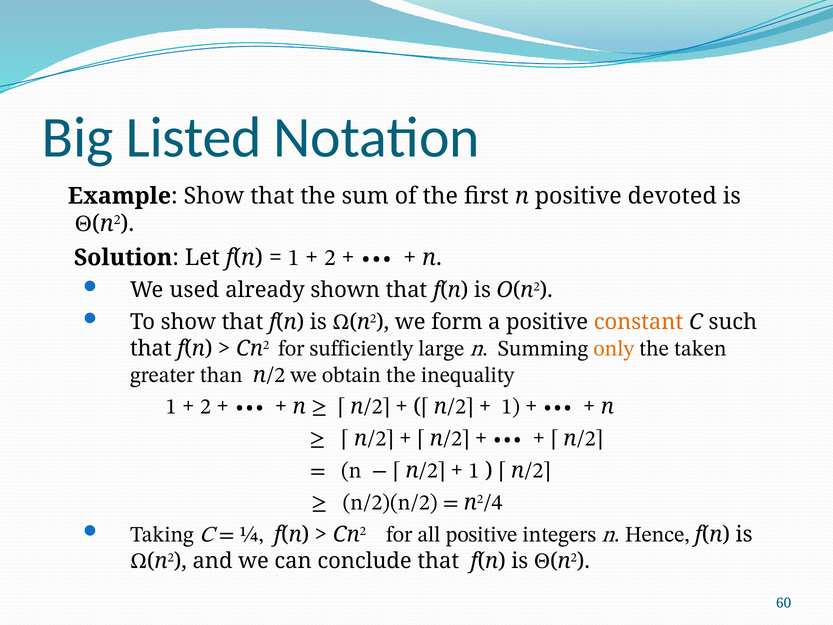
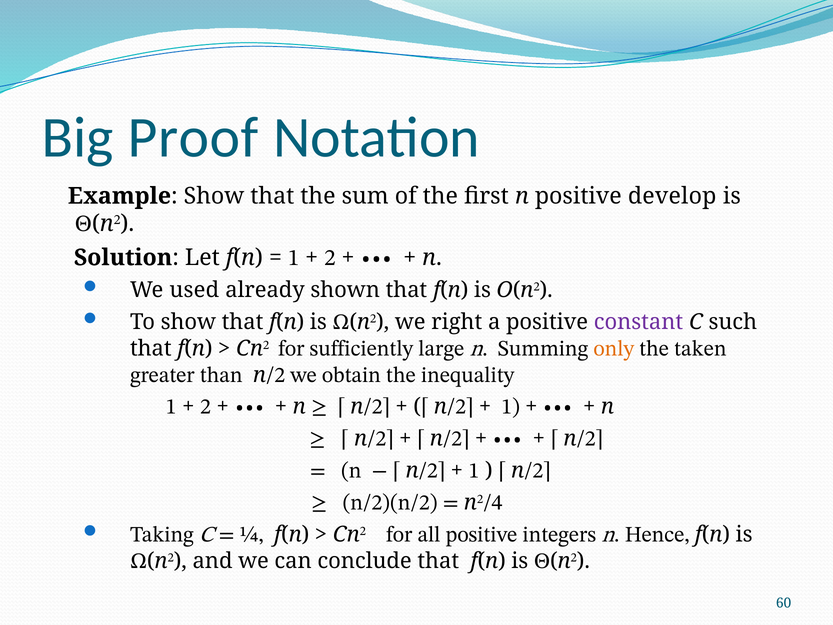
Listed: Listed -> Proof
devoted: devoted -> develop
form: form -> right
constant colour: orange -> purple
